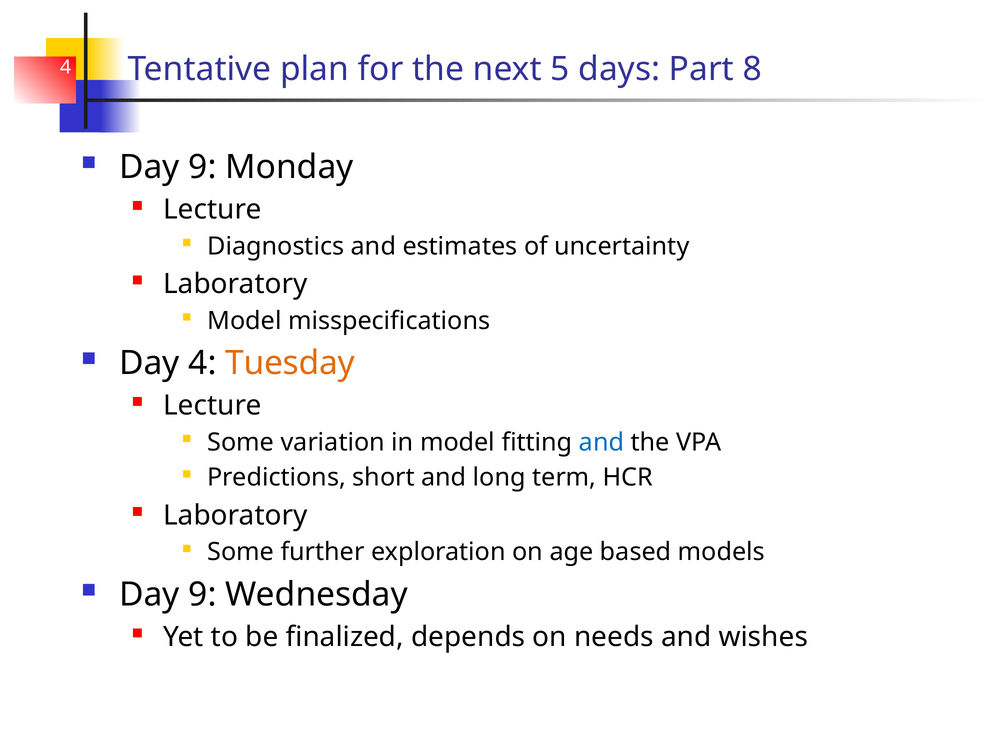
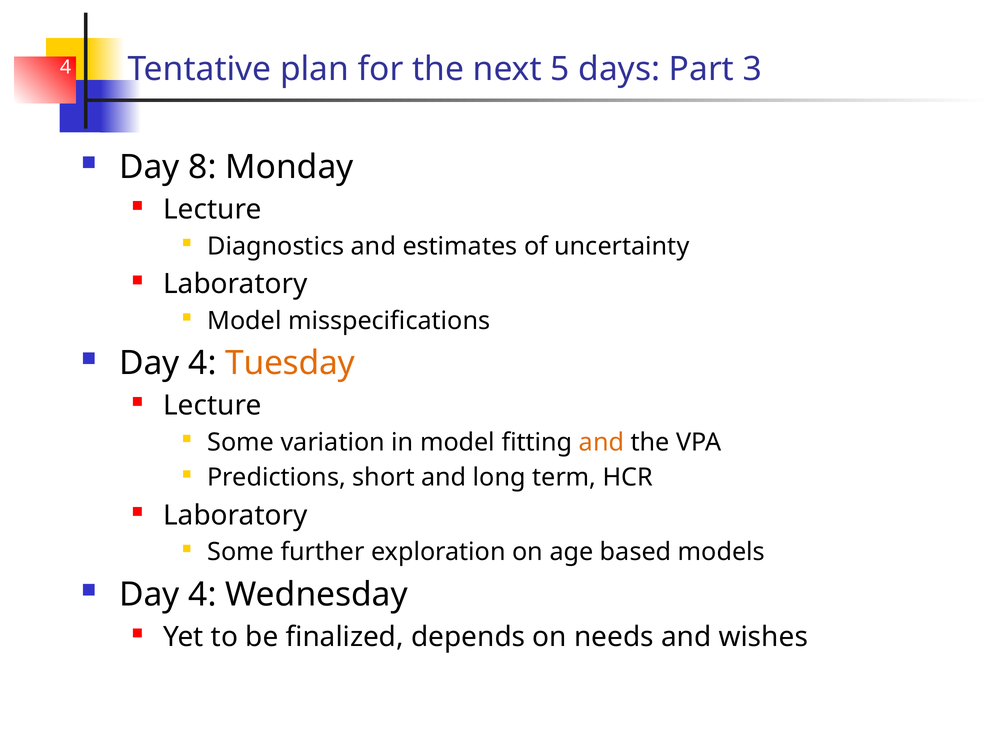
8: 8 -> 3
9 at (202, 167): 9 -> 8
and at (602, 442) colour: blue -> orange
9 at (202, 595): 9 -> 4
